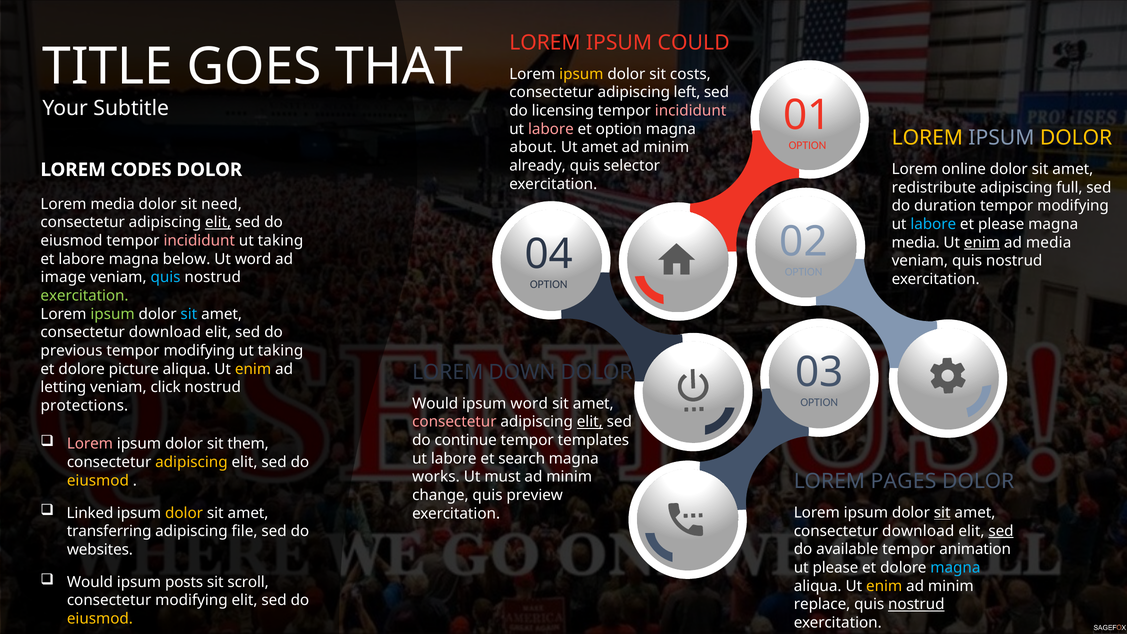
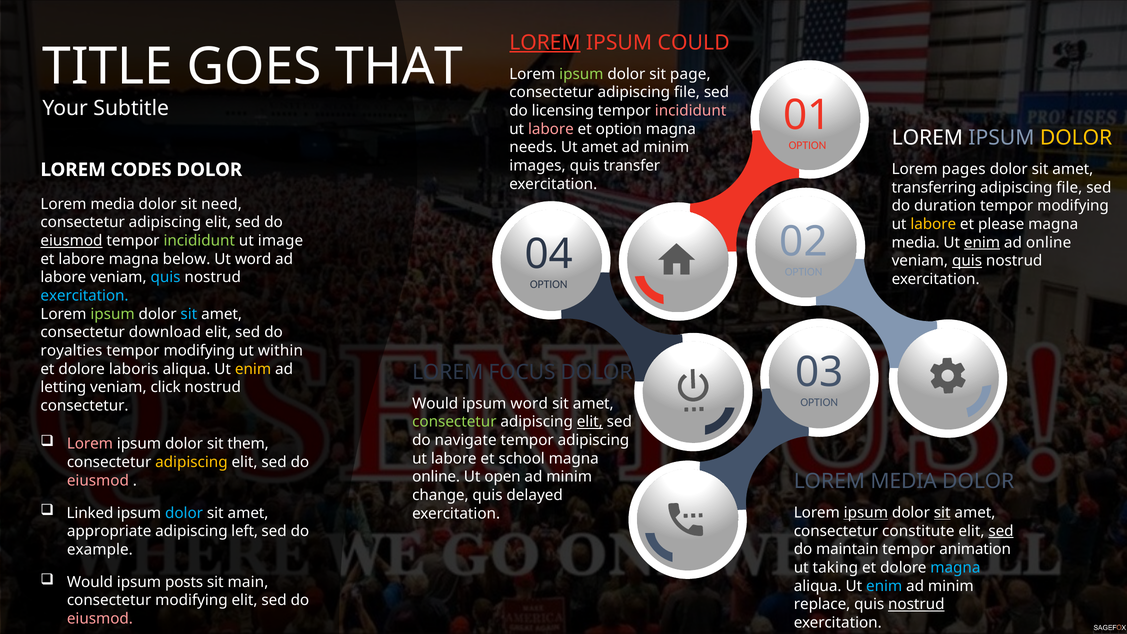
LOREM at (545, 43) underline: none -> present
ipsum at (581, 74) colour: yellow -> light green
costs: costs -> page
consectetur adipiscing left: left -> file
LOREM at (927, 138) colour: yellow -> white
about: about -> needs
already: already -> images
selector: selector -> transfer
online: online -> pages
redistribute: redistribute -> transferring
full at (1069, 188): full -> file
elit at (218, 222) underline: present -> none
labore at (933, 224) colour: light blue -> yellow
eiusmod at (71, 241) underline: none -> present
incididunt at (199, 241) colour: pink -> light green
taking at (281, 241): taking -> image
ad media: media -> online
quis at (967, 261) underline: none -> present
image at (63, 277): image -> labore
exercitation at (85, 296) colour: light green -> light blue
previous: previous -> royalties
taking at (281, 351): taking -> within
picture: picture -> laboris
DOWN: DOWN -> FOCUS
protections at (84, 406): protections -> consectetur
consectetur at (454, 422) colour: pink -> light green
continue: continue -> navigate
tempor templates: templates -> adipiscing
search: search -> school
works at (436, 477): works -> online
must: must -> open
PAGES at (903, 481): PAGES -> MEDIA
eiusmod at (98, 480) colour: yellow -> pink
preview: preview -> delayed
dolor at (184, 513) colour: yellow -> light blue
ipsum at (866, 513) underline: none -> present
download at (918, 531): download -> constitute
transferring: transferring -> appropriate
file: file -> left
available: available -> maintain
websites: websites -> example
ut please: please -> taking
scroll: scroll -> main
enim at (884, 586) colour: yellow -> light blue
eiusmod at (100, 619) colour: yellow -> pink
